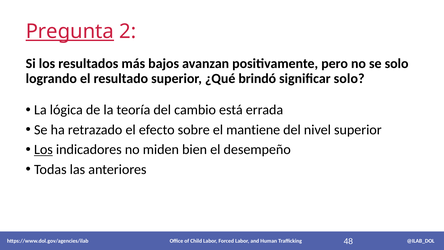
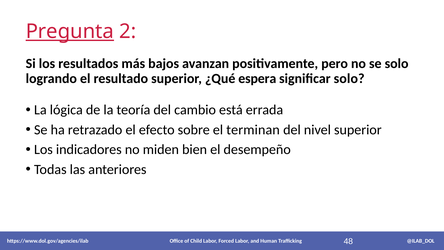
brindó: brindó -> espera
mantiene: mantiene -> terminan
Los at (43, 149) underline: present -> none
